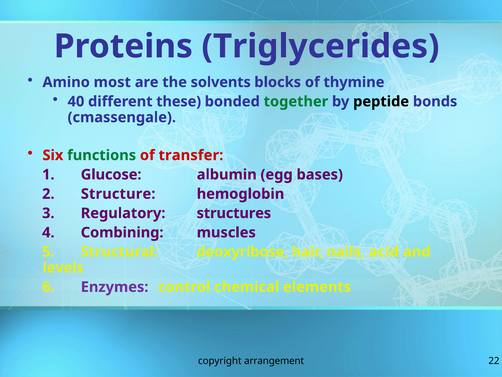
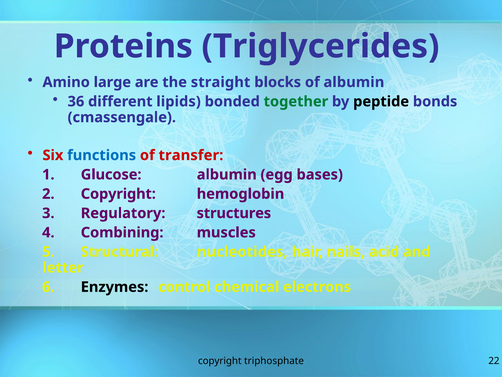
most: most -> large
solvents: solvents -> straight
of thymine: thymine -> albumin
40: 40 -> 36
these: these -> lipids
functions colour: green -> blue
2 Structure: Structure -> Copyright
deoxyribose: deoxyribose -> nucleotides
levels: levels -> letter
Enzymes colour: purple -> black
elements: elements -> electrons
arrangement: arrangement -> triphosphate
